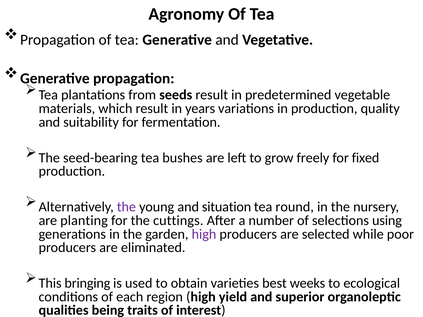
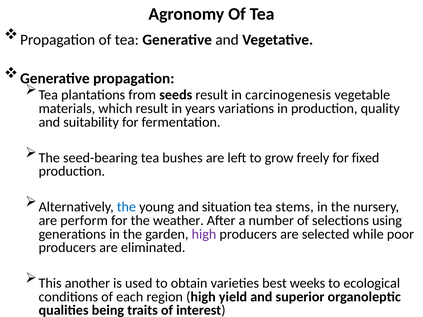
predetermined: predetermined -> carcinogenesis
the at (126, 207) colour: purple -> blue
round: round -> stems
planting: planting -> perform
cuttings: cuttings -> weather
bringing: bringing -> another
